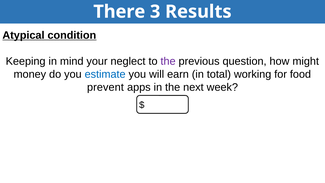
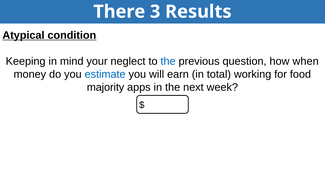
the at (168, 61) colour: purple -> blue
might: might -> when
prevent: prevent -> majority
